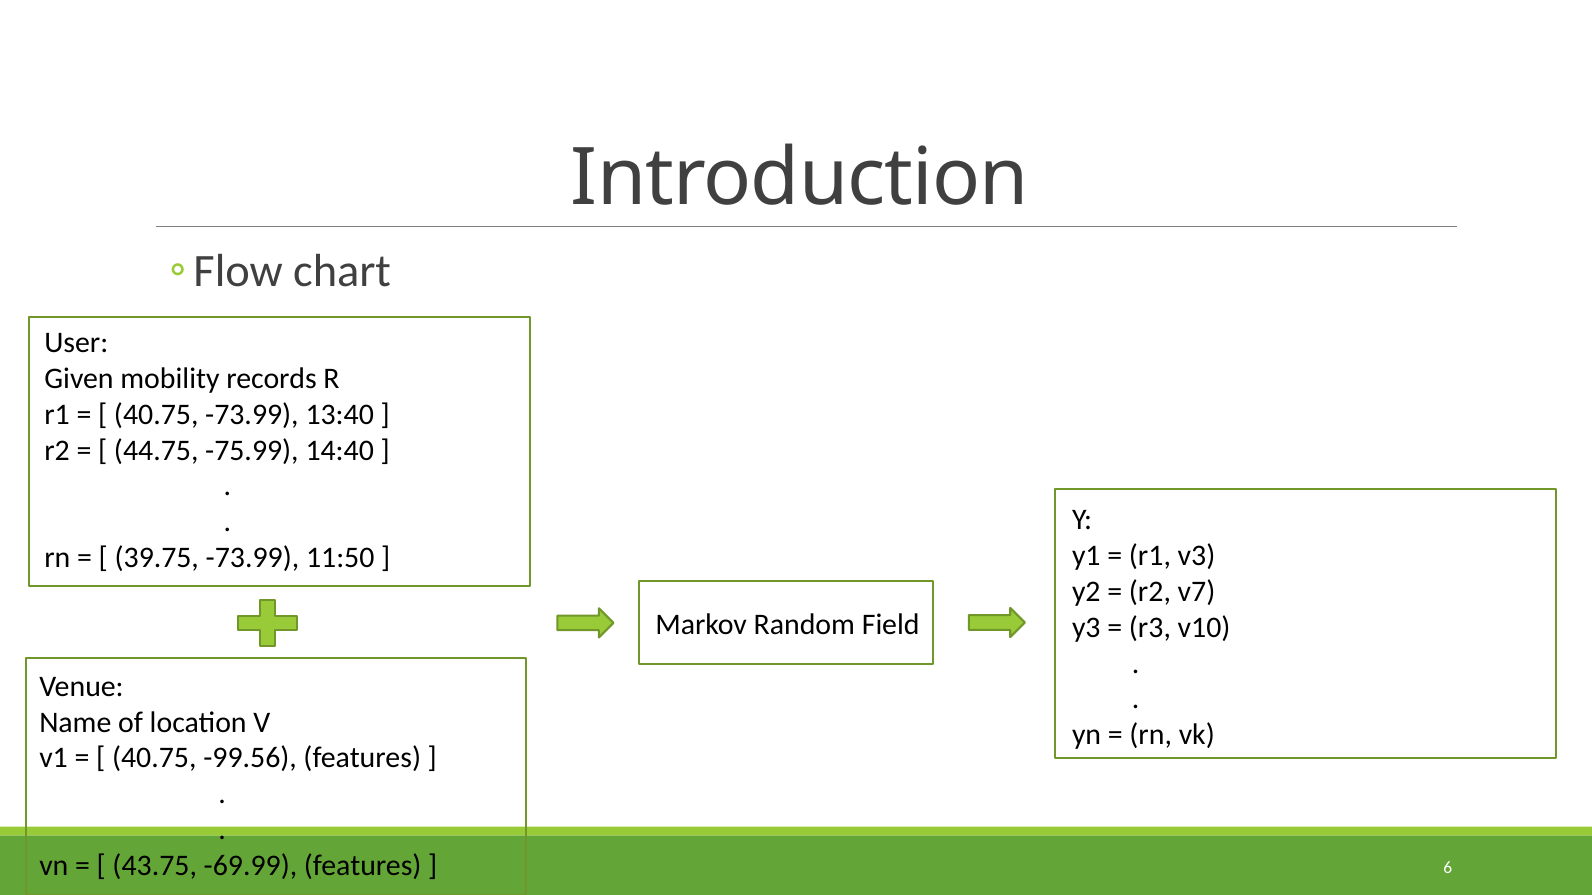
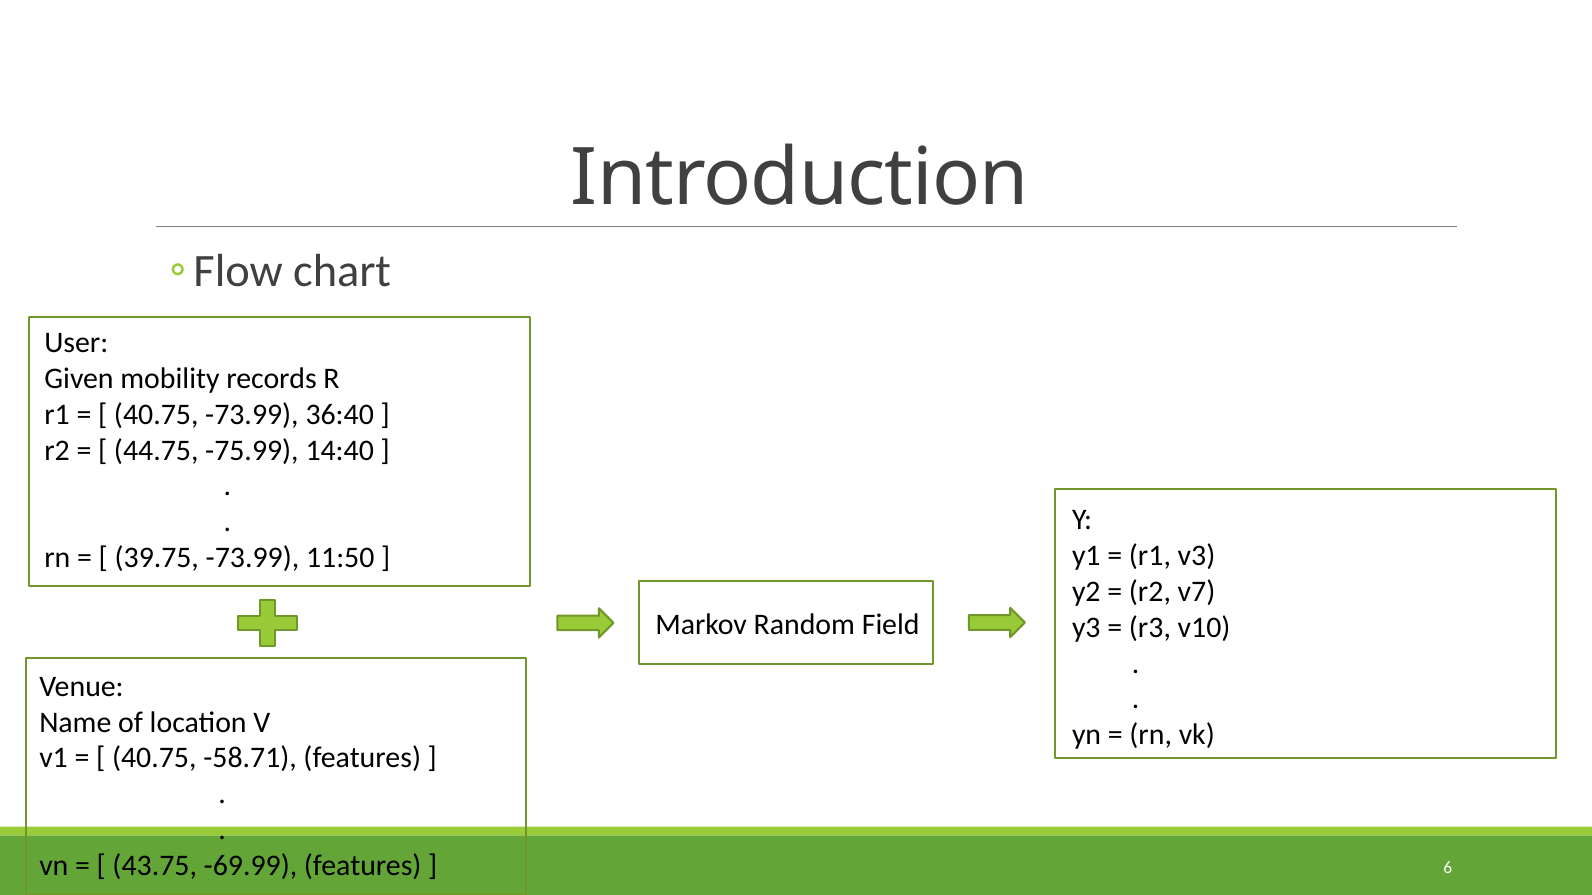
13:40: 13:40 -> 36:40
-99.56: -99.56 -> -58.71
